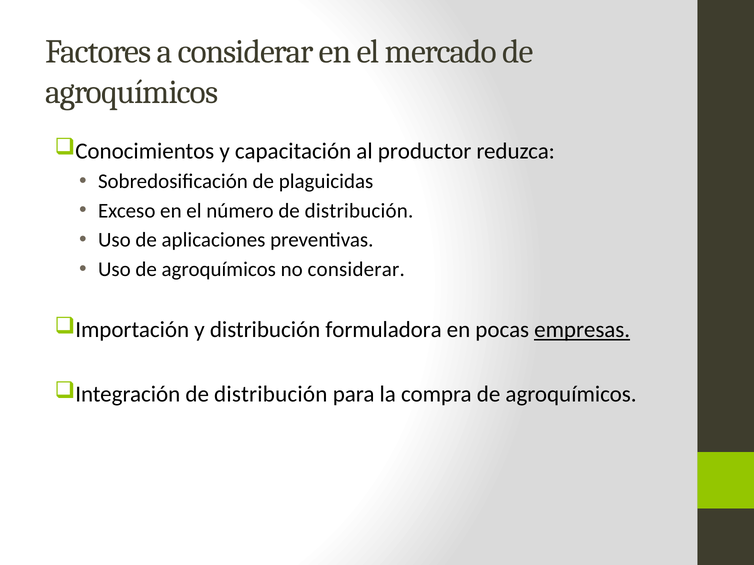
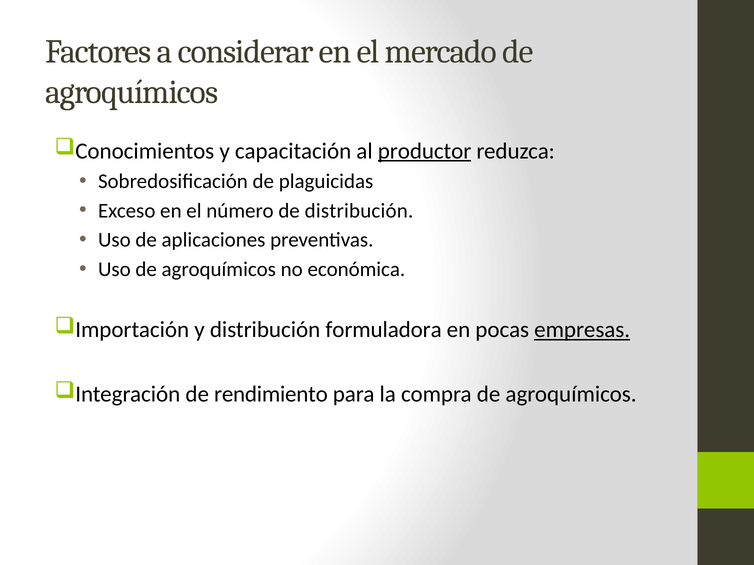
productor underline: none -> present
no considerar: considerar -> económica
Integración de distribución: distribución -> rendimiento
